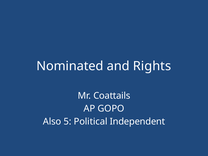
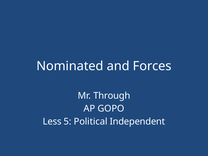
Rights: Rights -> Forces
Coattails: Coattails -> Through
Also: Also -> Less
